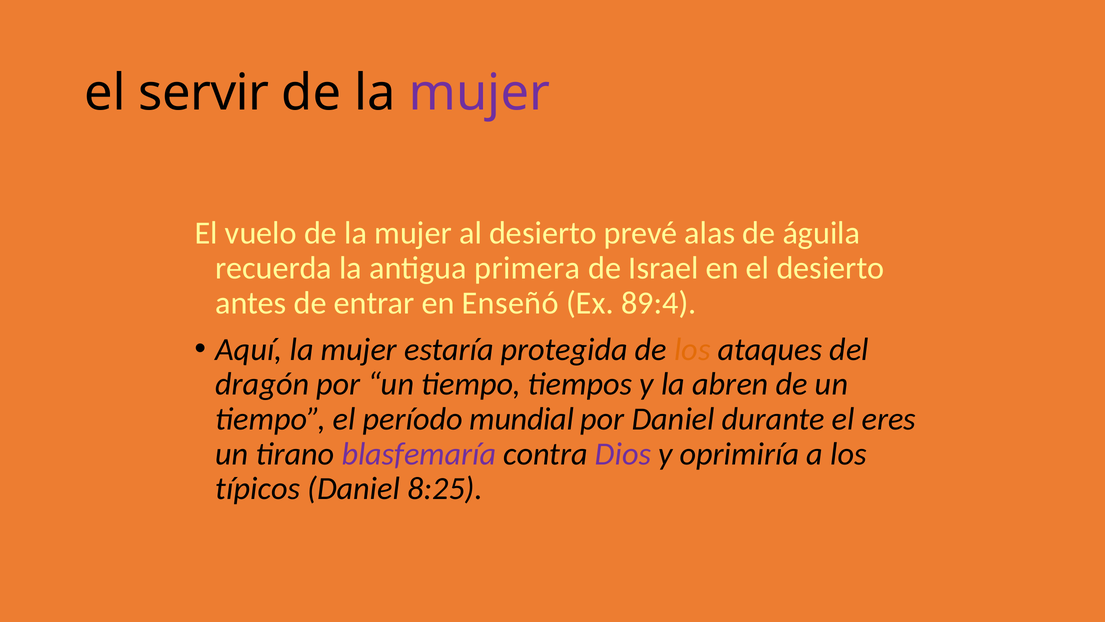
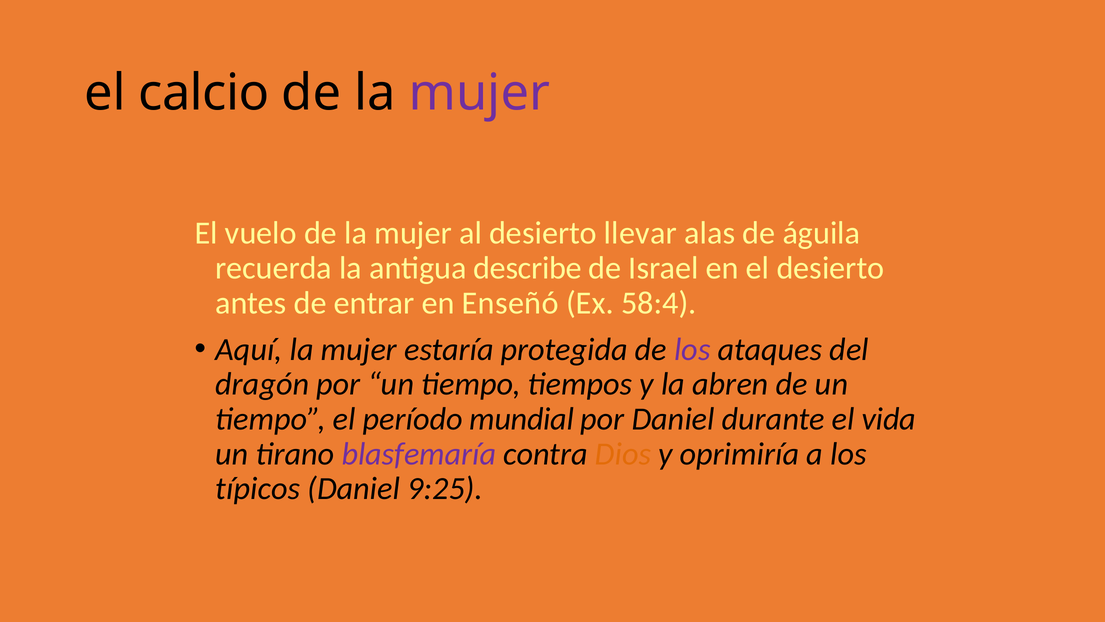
servir: servir -> calcio
prevé: prevé -> llevar
primera: primera -> describe
89:4: 89:4 -> 58:4
los at (692, 349) colour: orange -> purple
eres: eres -> vida
Dios colour: purple -> orange
8:25: 8:25 -> 9:25
